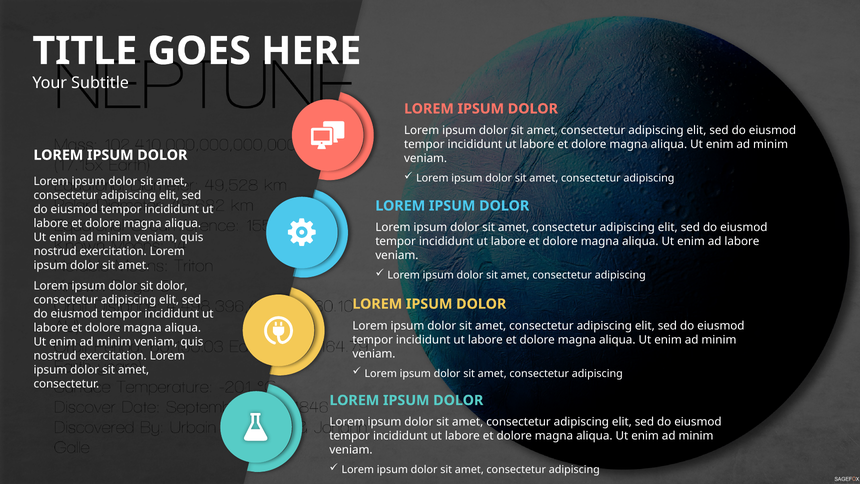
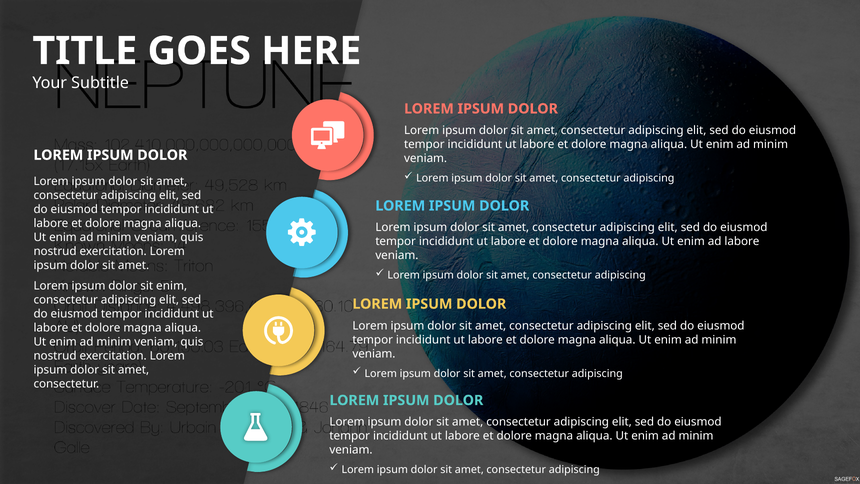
sit dolor: dolor -> enim
